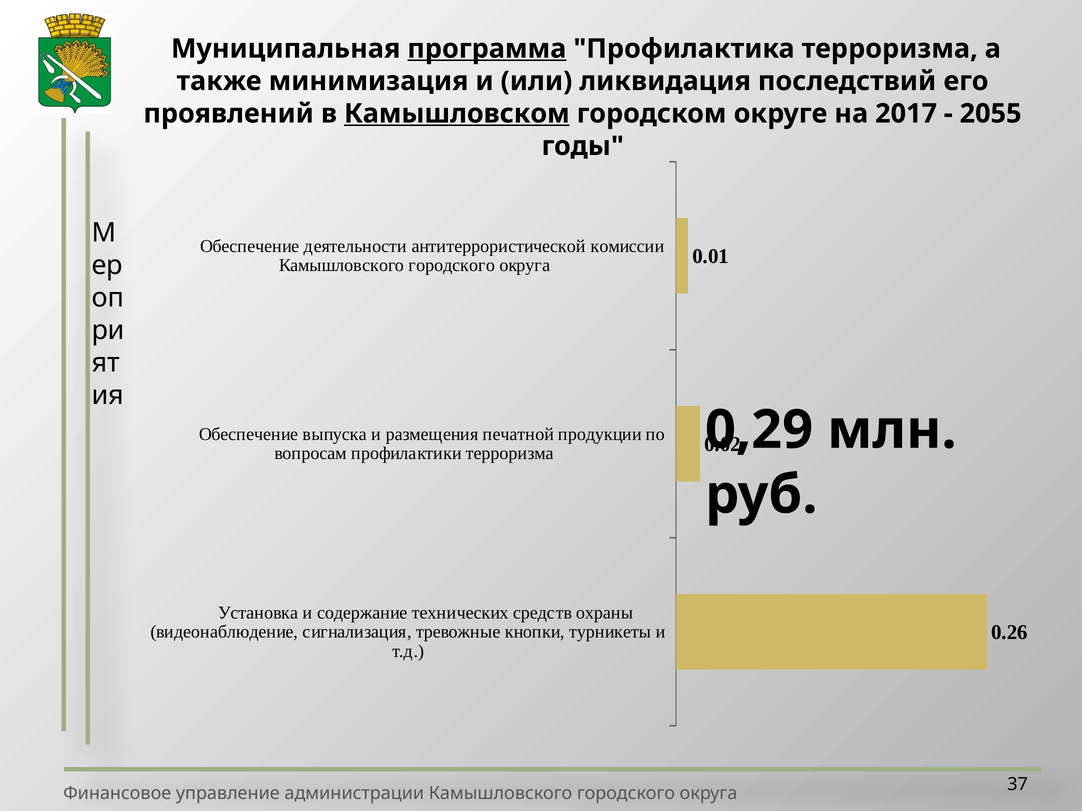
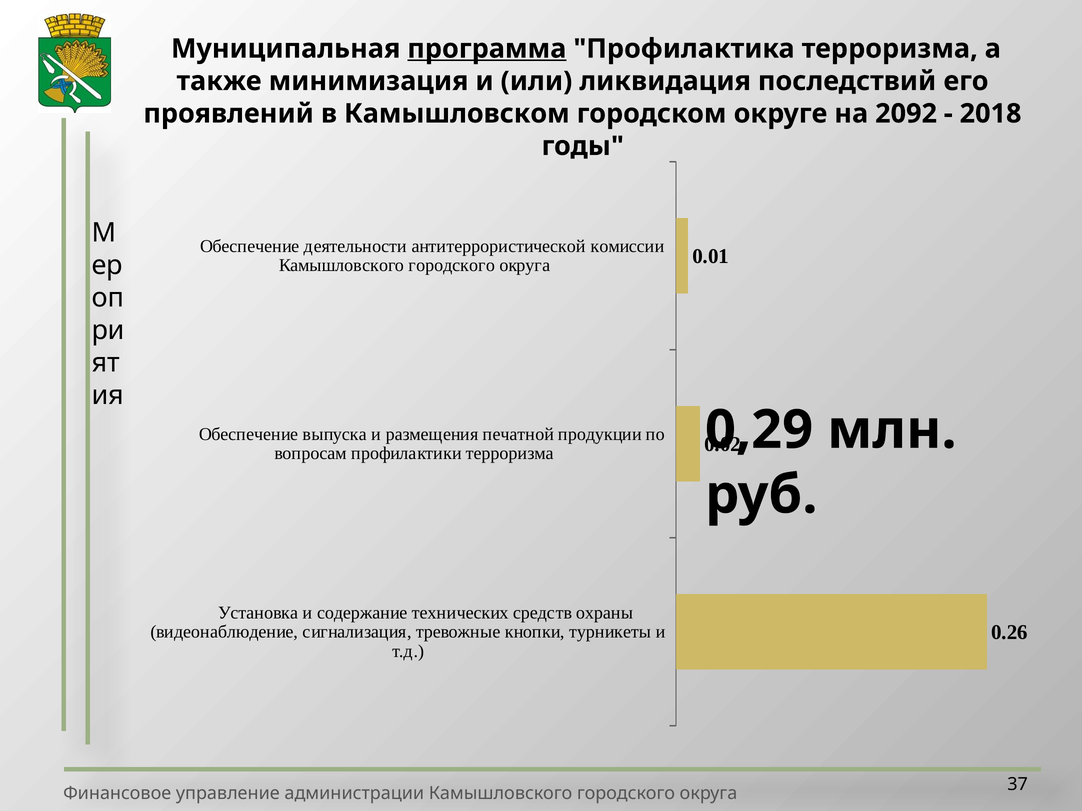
Камышловском underline: present -> none
2017: 2017 -> 2092
2055: 2055 -> 2018
